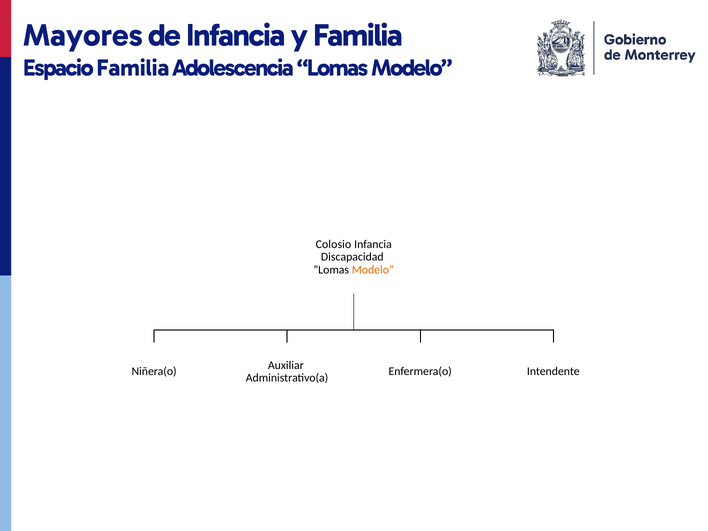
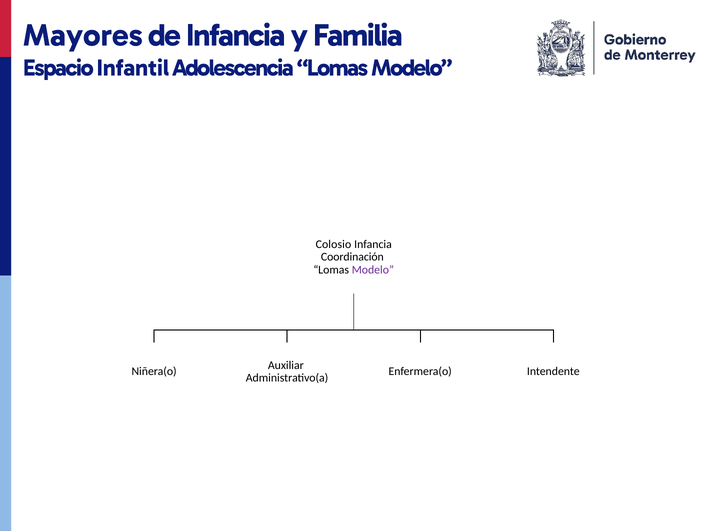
Espacio Familia: Familia -> Infantil
Discapacidad: Discapacidad -> Coordinación
Modelo at (373, 270) colour: orange -> purple
